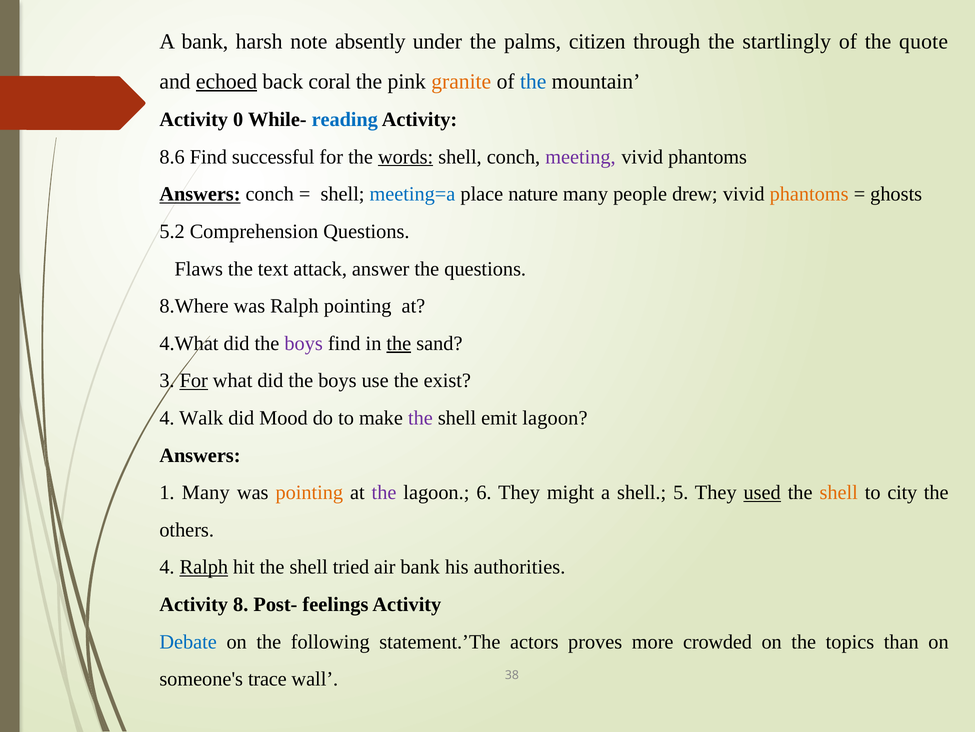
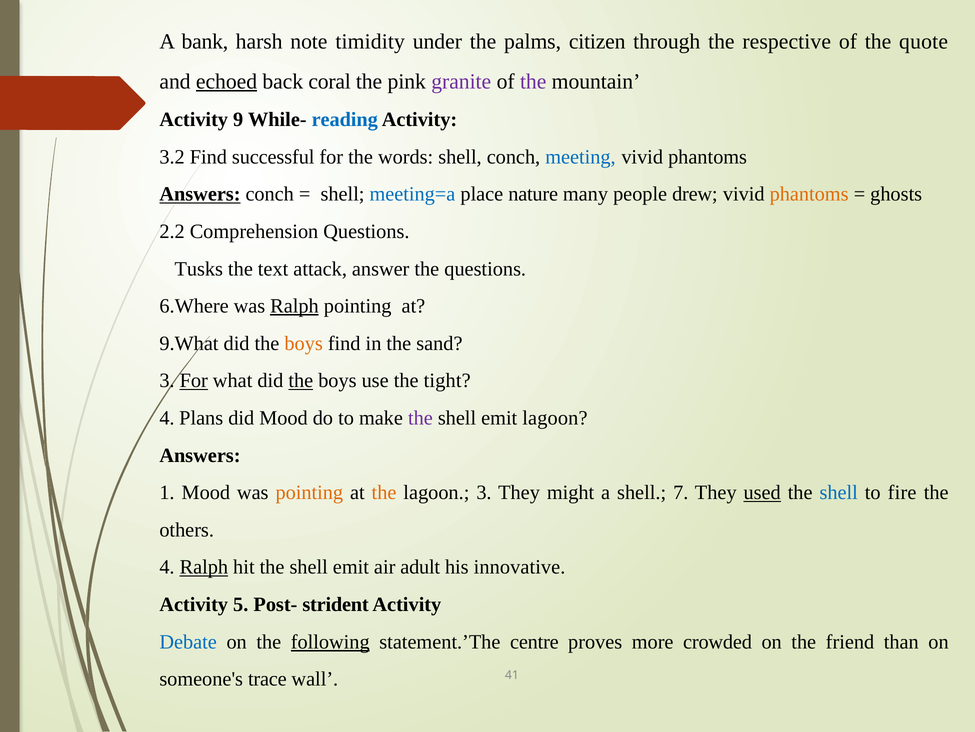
absently: absently -> timidity
startlingly: startlingly -> respective
granite colour: orange -> purple
the at (533, 81) colour: blue -> purple
0: 0 -> 9
8.6: 8.6 -> 3.2
words underline: present -> none
meeting colour: purple -> blue
5.2: 5.2 -> 2.2
Flaws: Flaws -> Tusks
8.Where: 8.Where -> 6.Where
Ralph at (294, 306) underline: none -> present
4.What: 4.What -> 9.What
boys at (304, 343) colour: purple -> orange
the at (399, 343) underline: present -> none
the at (301, 380) underline: none -> present
exist: exist -> tight
Walk: Walk -> Plans
1 Many: Many -> Mood
the at (384, 492) colour: purple -> orange
lagoon 6: 6 -> 3
5: 5 -> 7
shell at (839, 492) colour: orange -> blue
city: city -> fire
hit the shell tried: tried -> emit
air bank: bank -> adult
authorities: authorities -> innovative
8: 8 -> 5
feelings: feelings -> strident
following underline: none -> present
actors: actors -> centre
topics: topics -> friend
38: 38 -> 41
